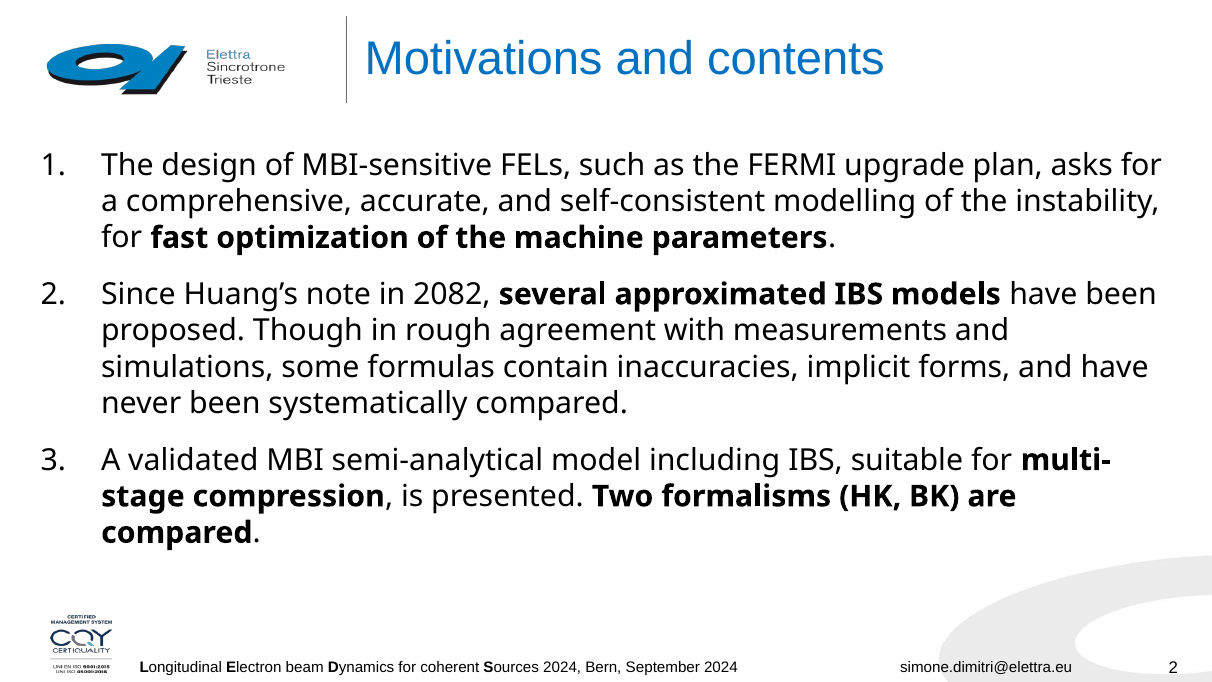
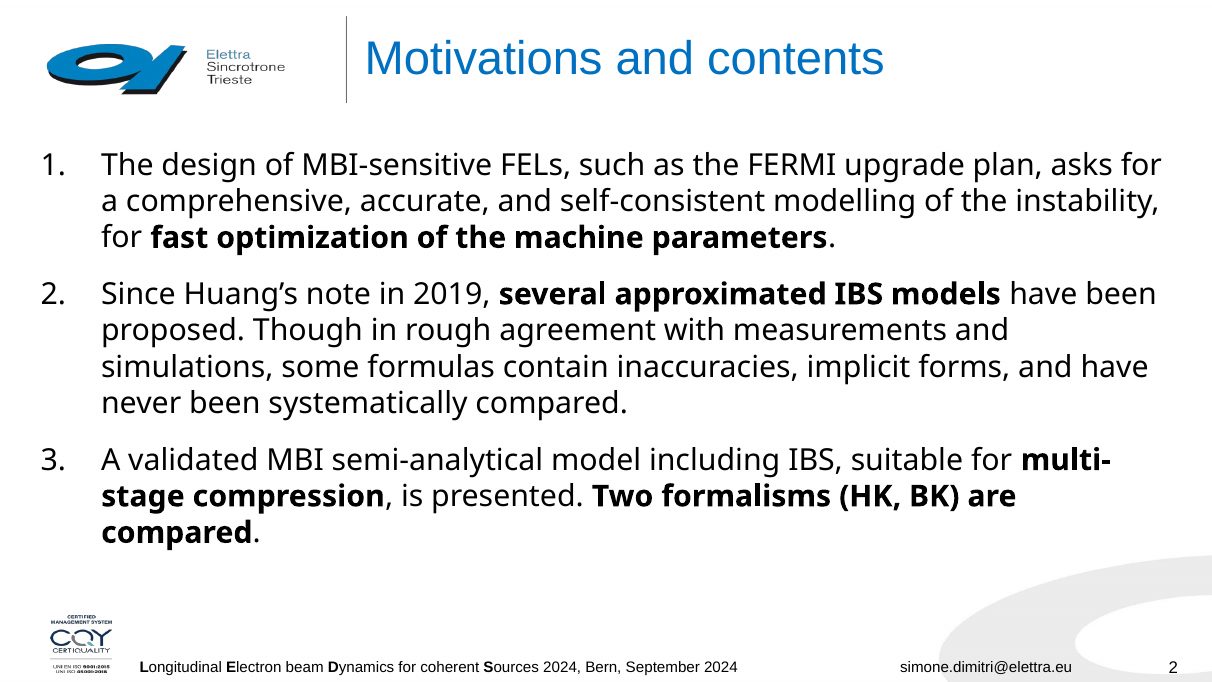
2082: 2082 -> 2019
